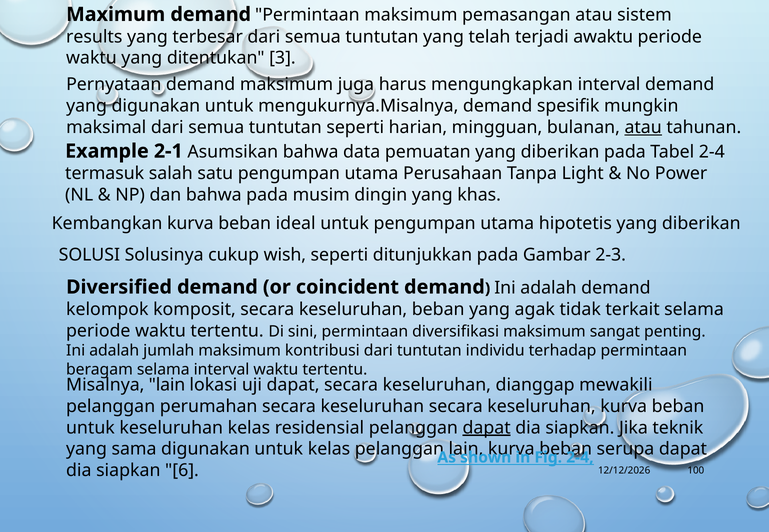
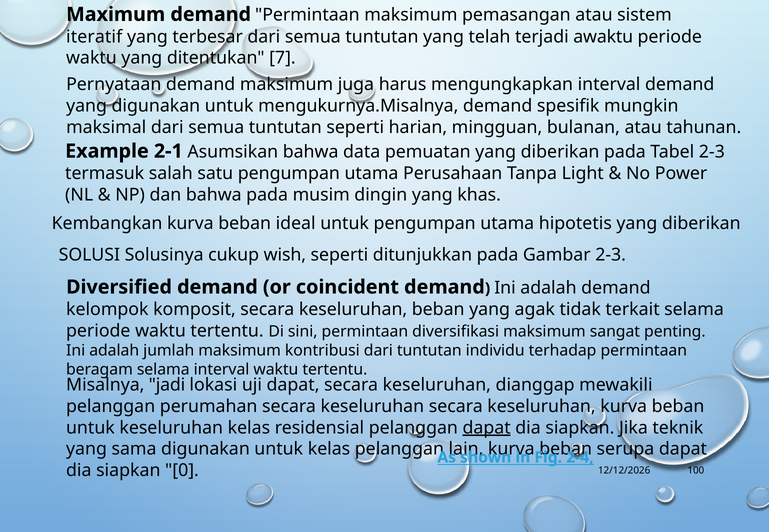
results: results -> iteratif
3: 3 -> 7
atau at (643, 127) underline: present -> none
Tabel 2-4: 2-4 -> 2-3
Misalnya lain: lain -> jadi
6: 6 -> 0
